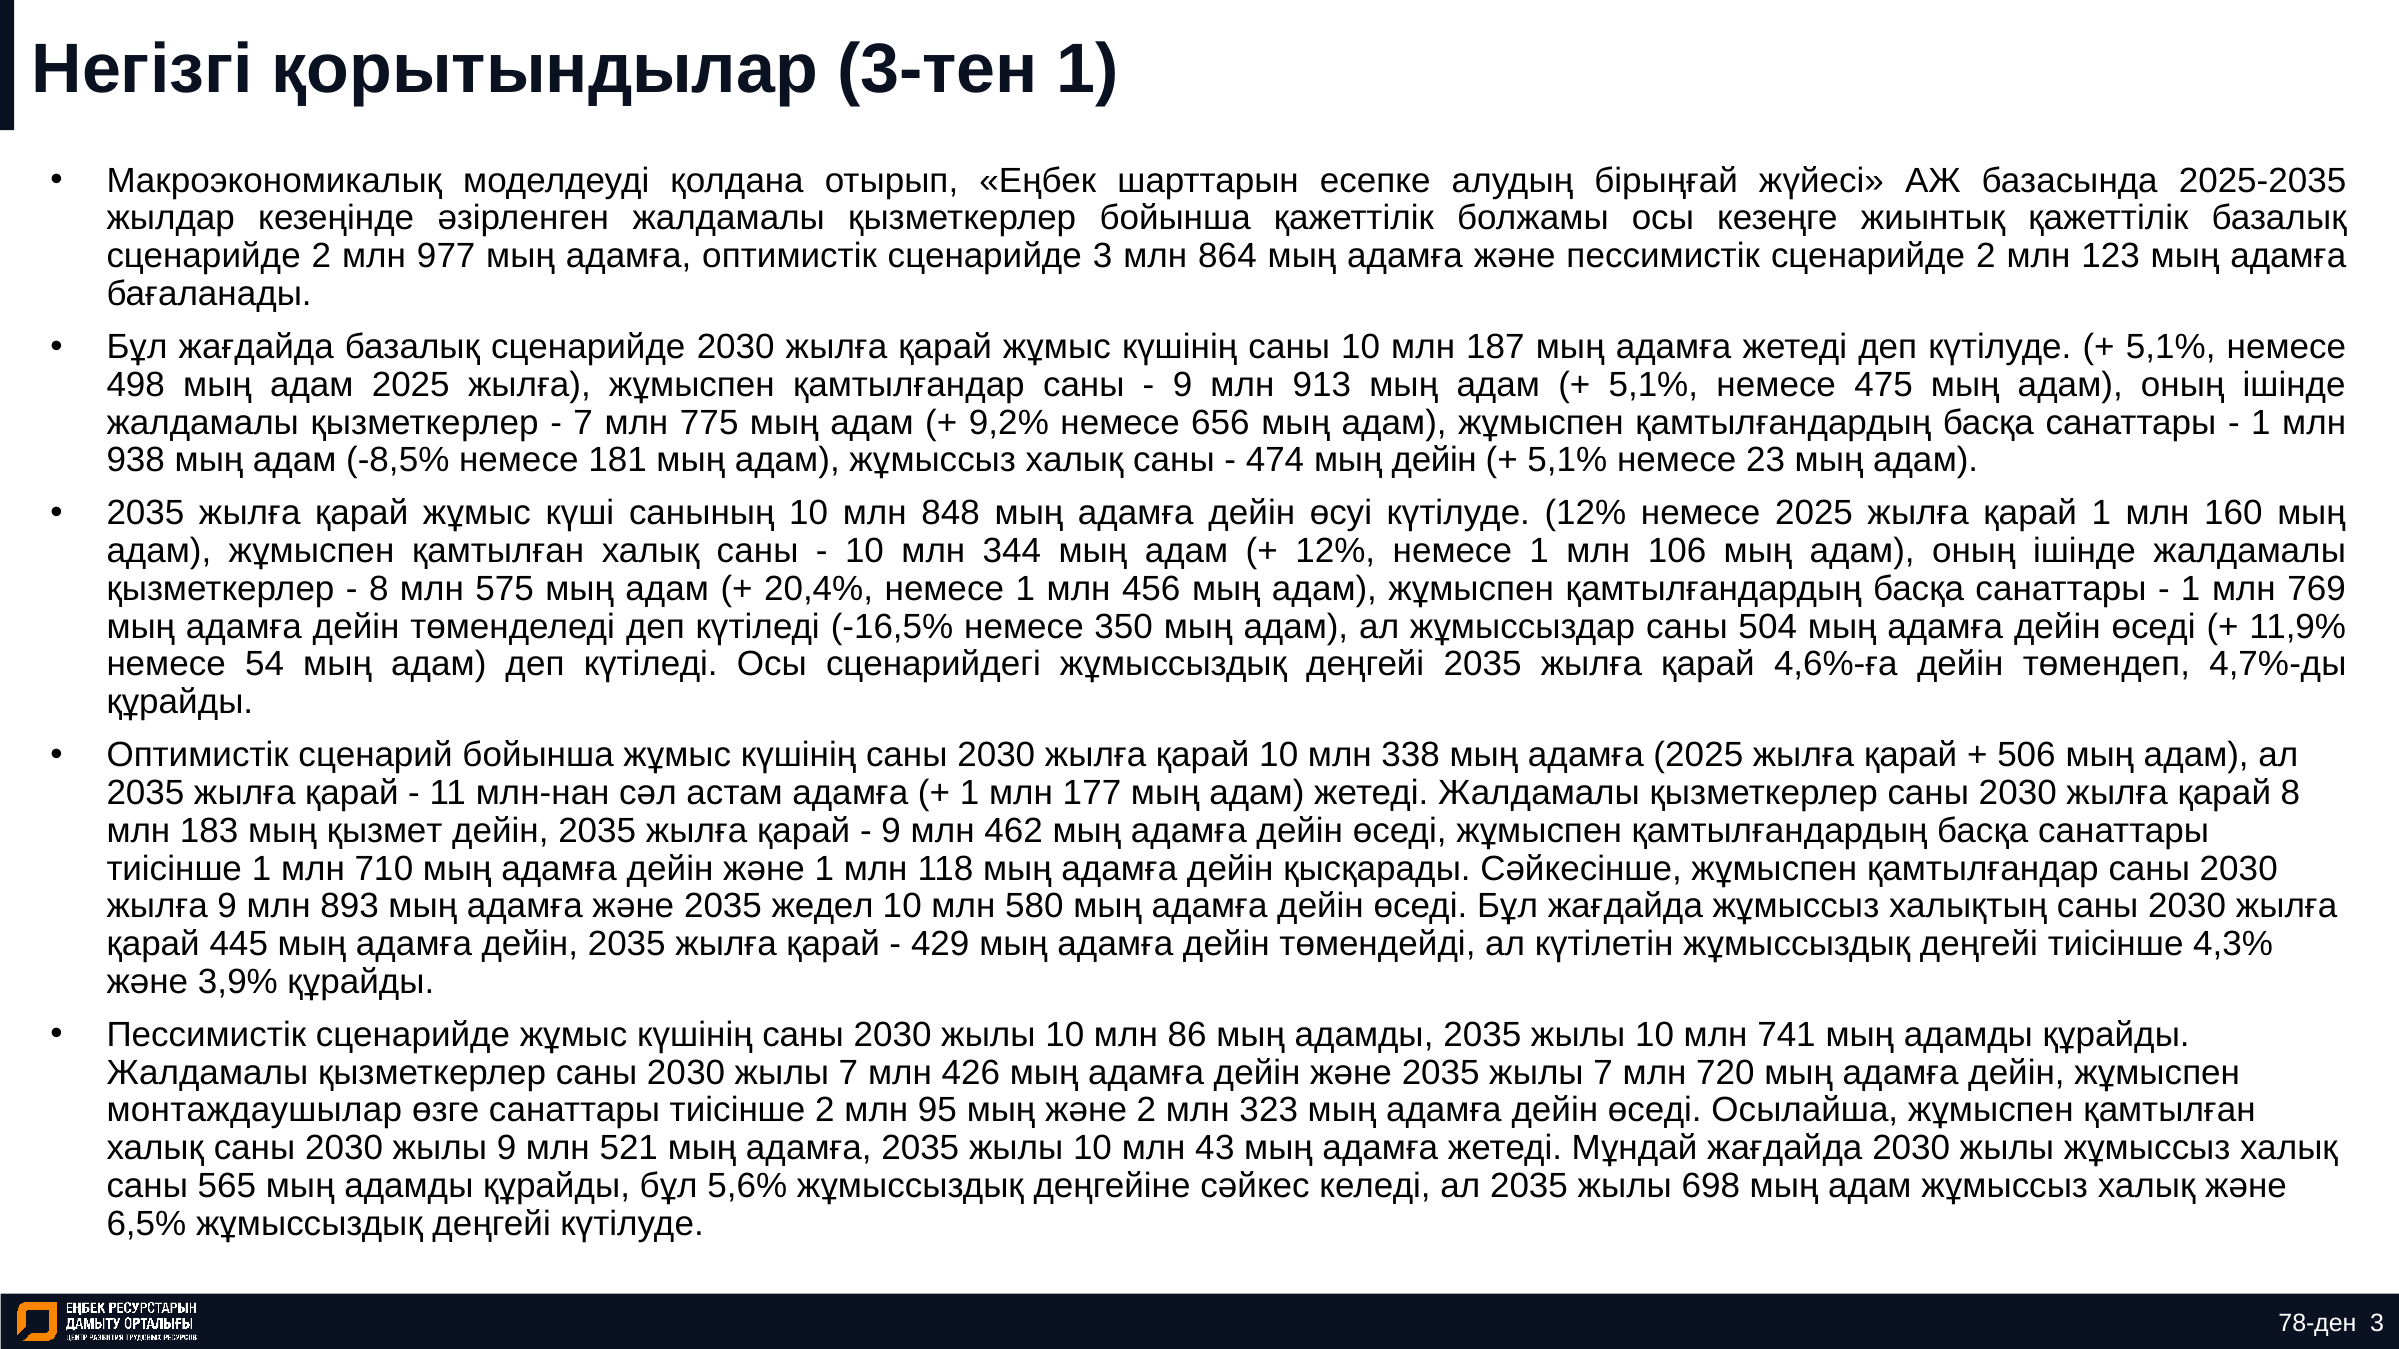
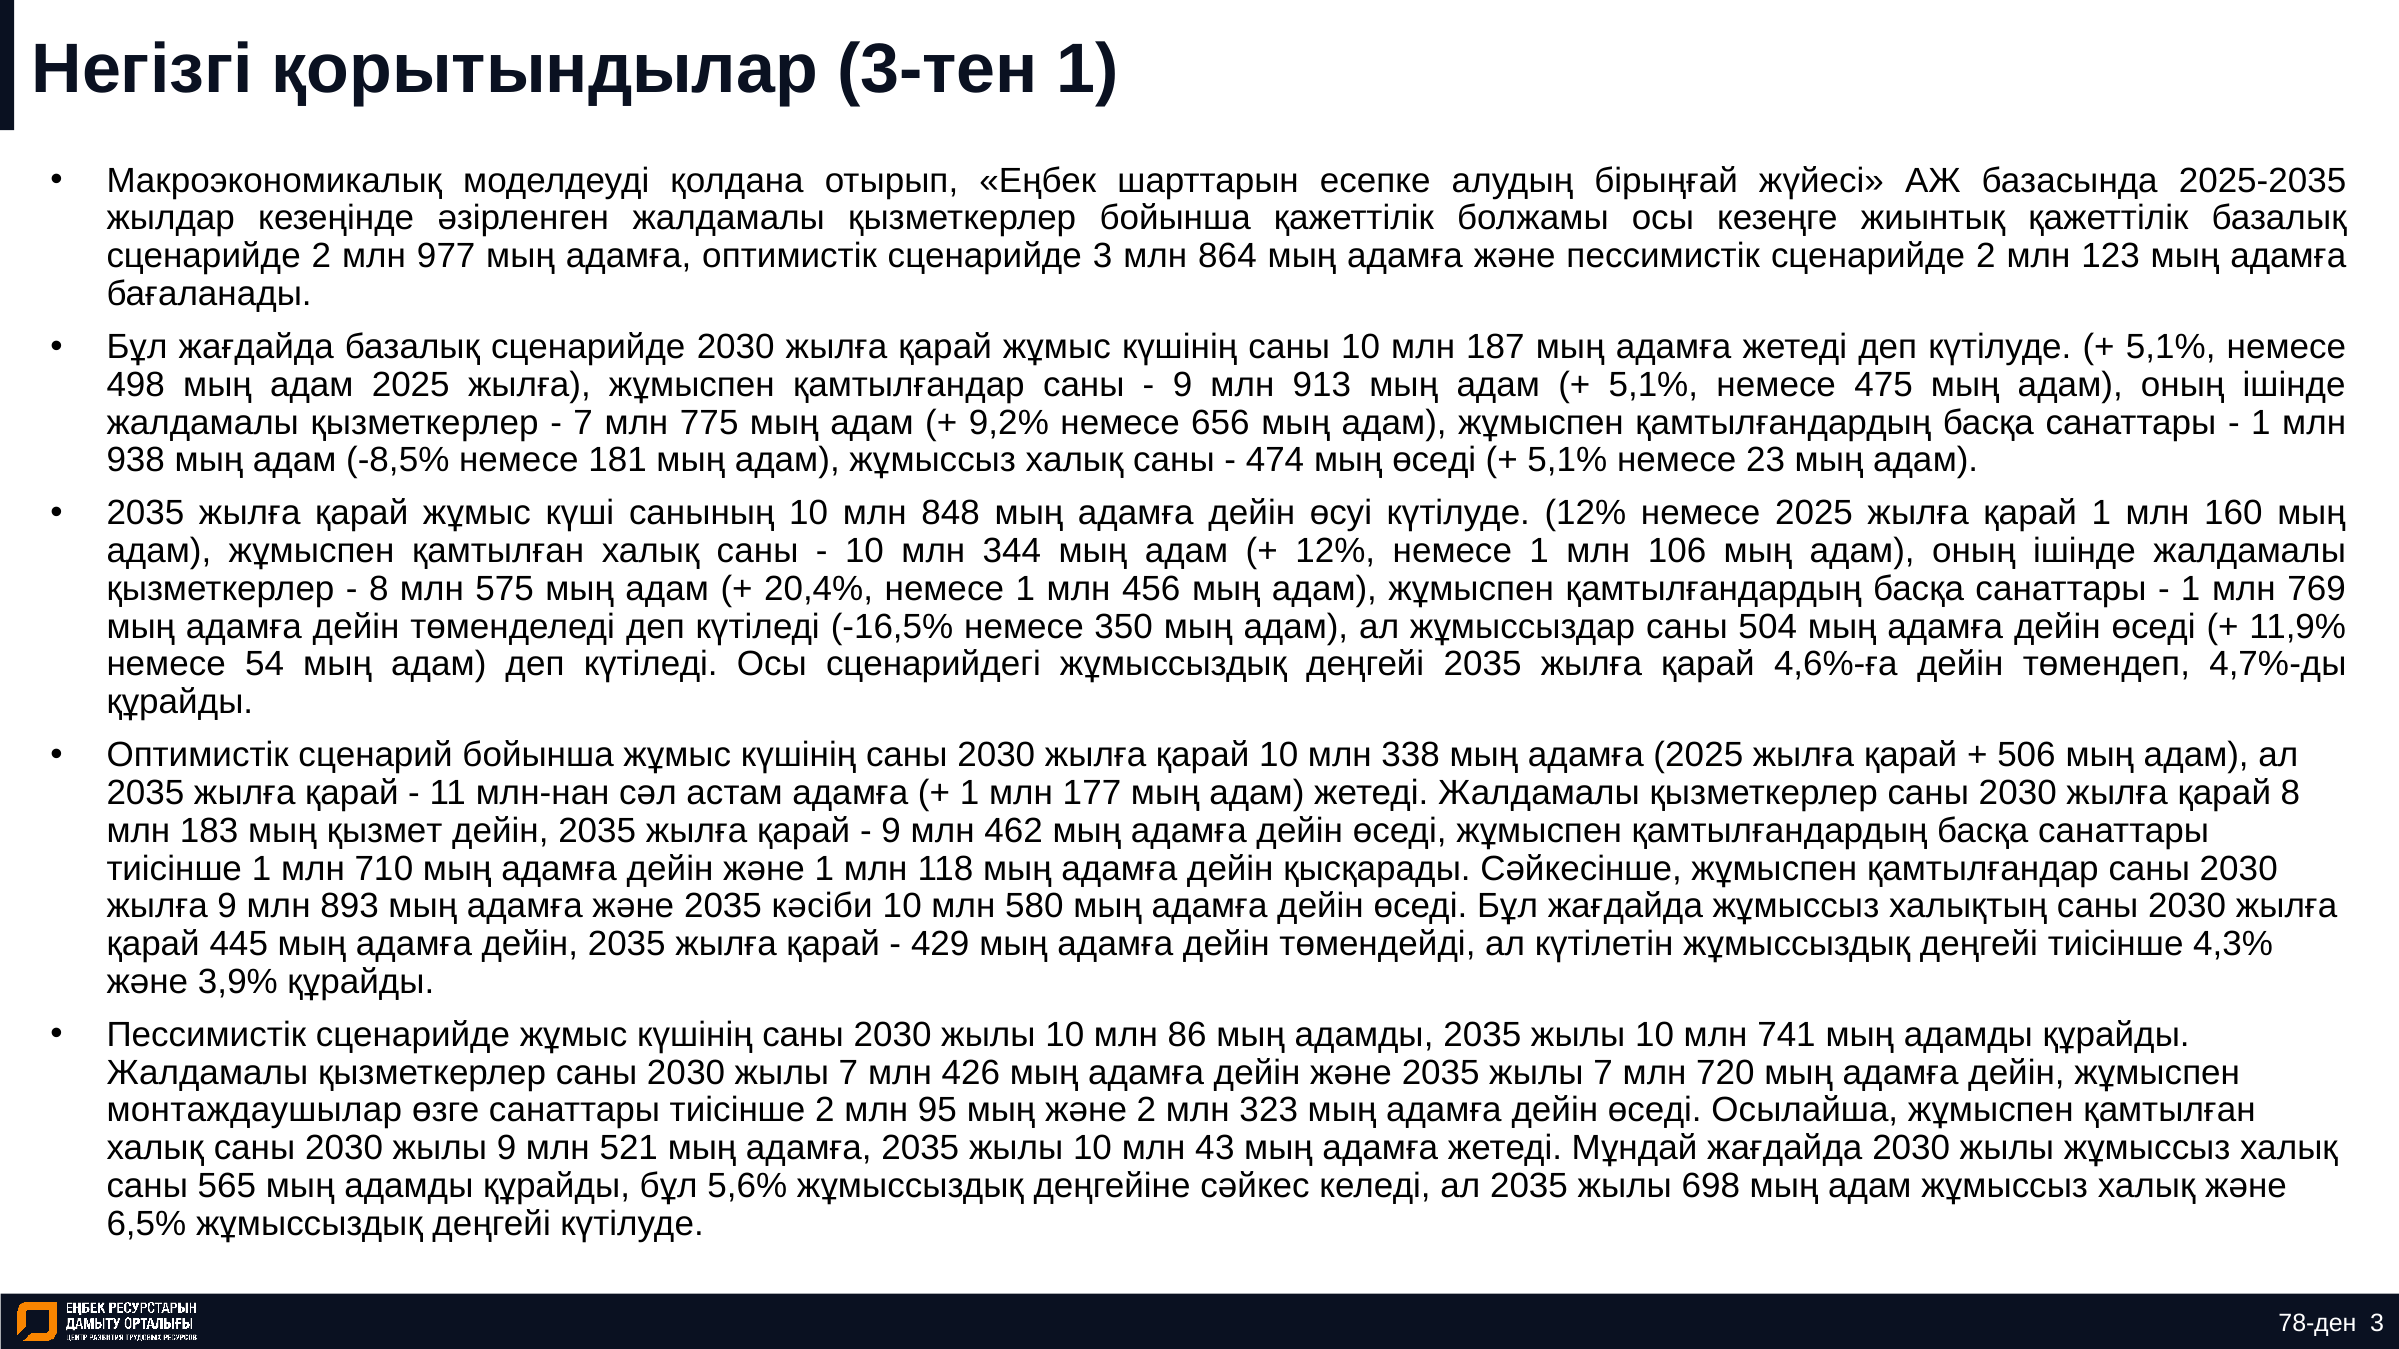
мың дейін: дейін -> өседі
жедел: жедел -> кәсіби
